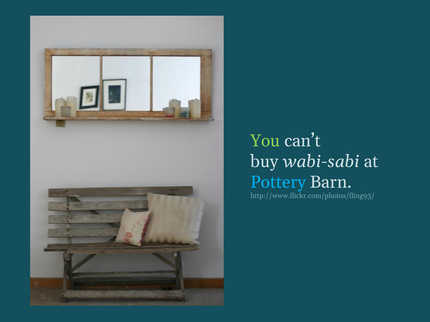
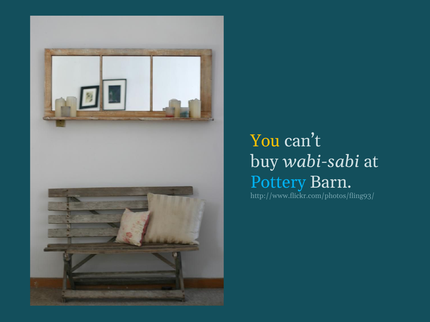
You colour: light green -> yellow
